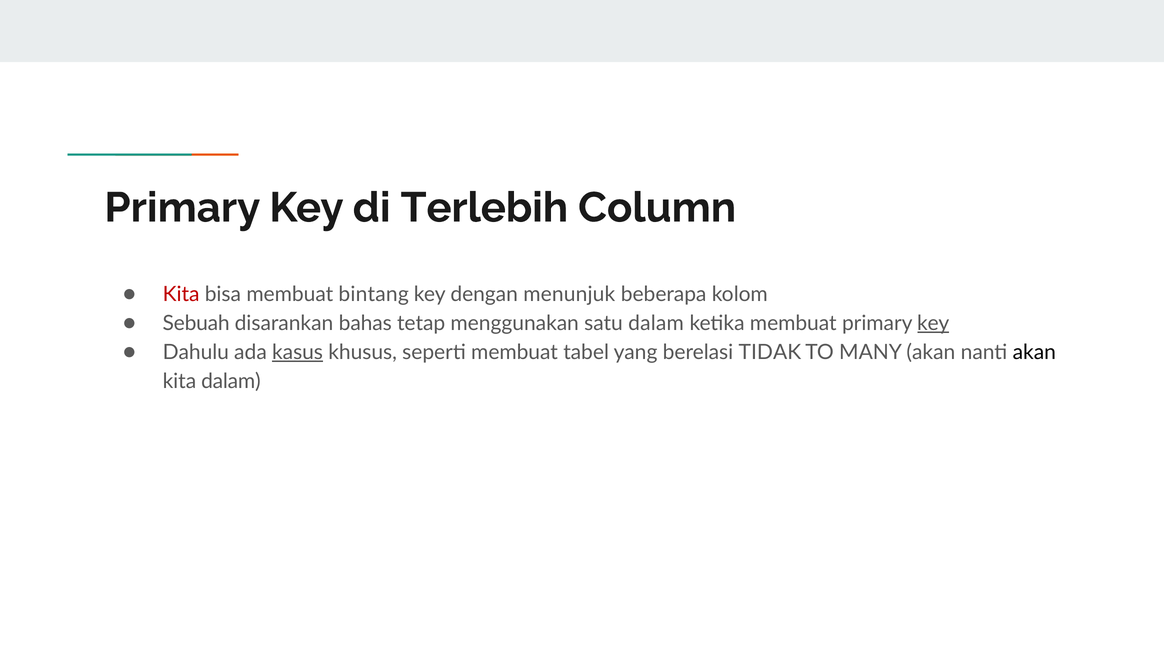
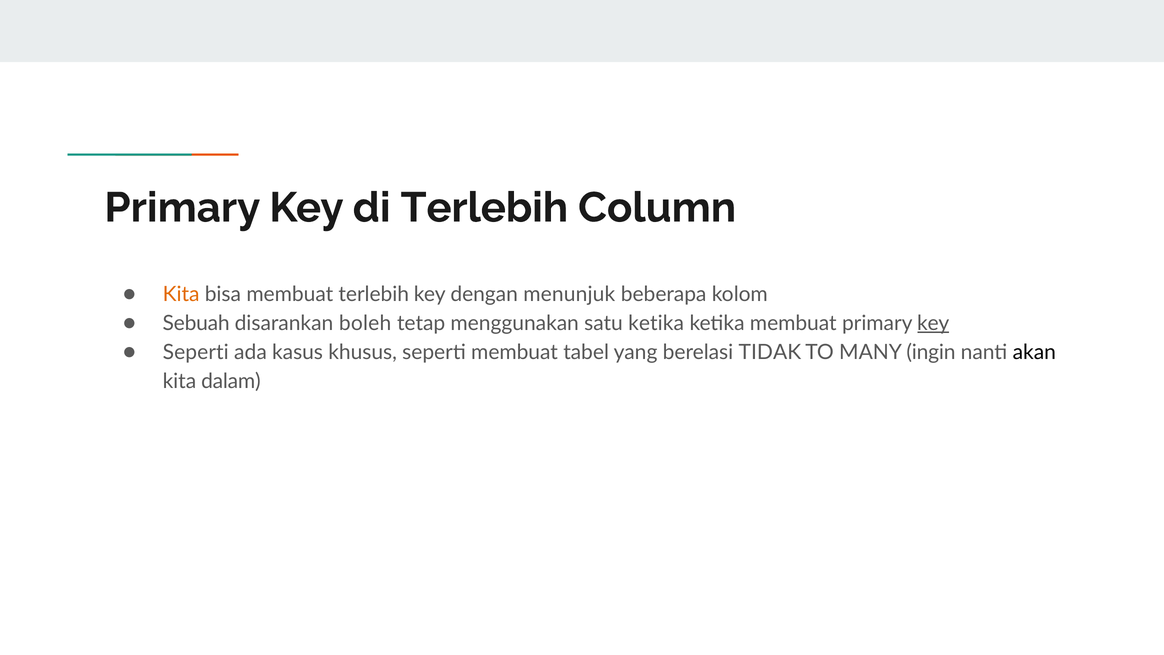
Kita at (181, 294) colour: red -> orange
membuat bintang: bintang -> terlebih
bahas: bahas -> boleh
satu dalam: dalam -> ketika
Dahulu at (196, 352): Dahulu -> Seperti
kasus underline: present -> none
MANY akan: akan -> ingin
